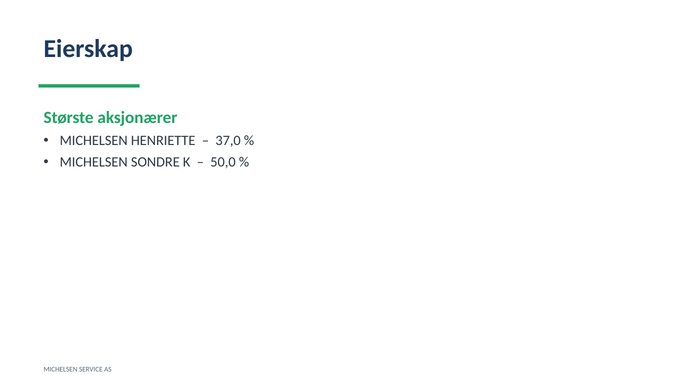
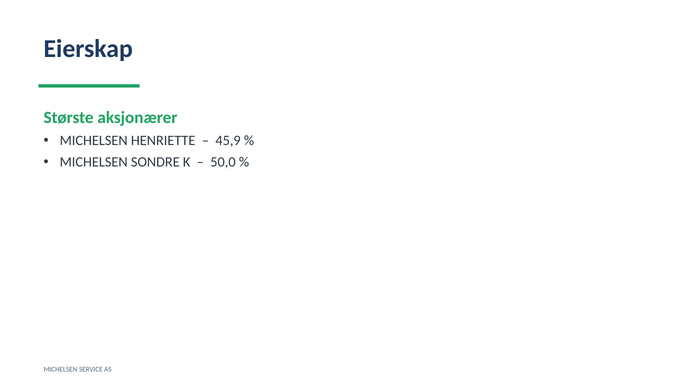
37,0: 37,0 -> 45,9
